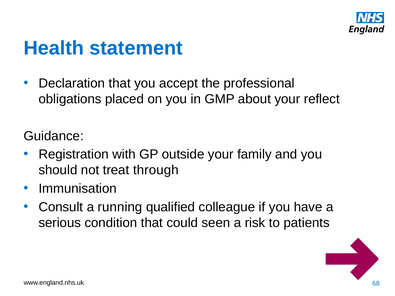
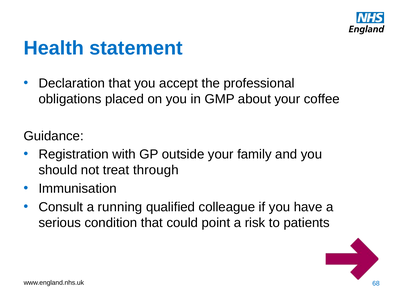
reflect: reflect -> coffee
seen: seen -> point
